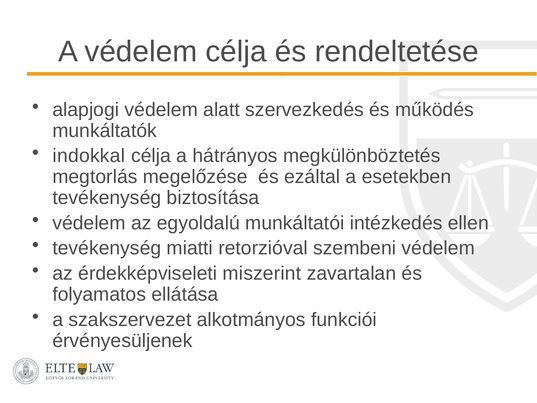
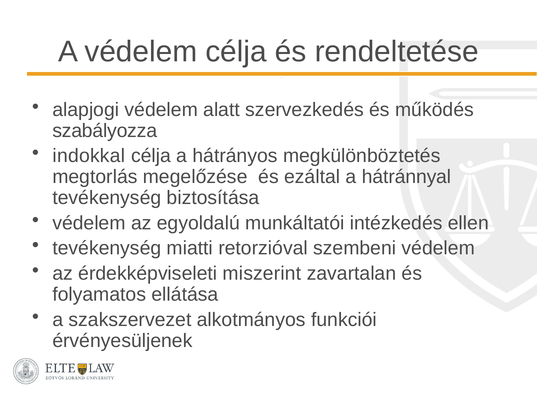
munkáltatók: munkáltatók -> szabályozza
esetekben: esetekben -> hátránnyal
